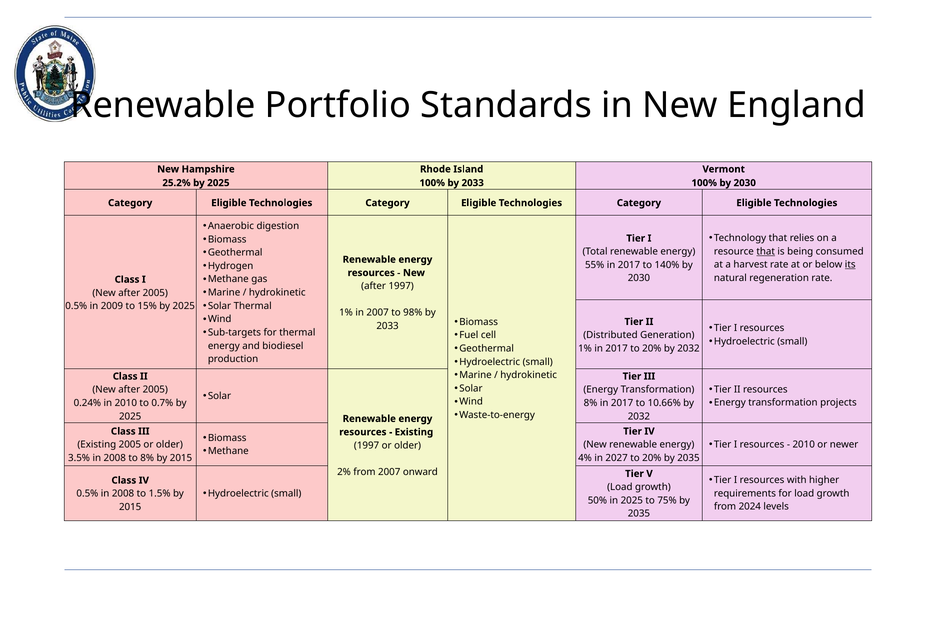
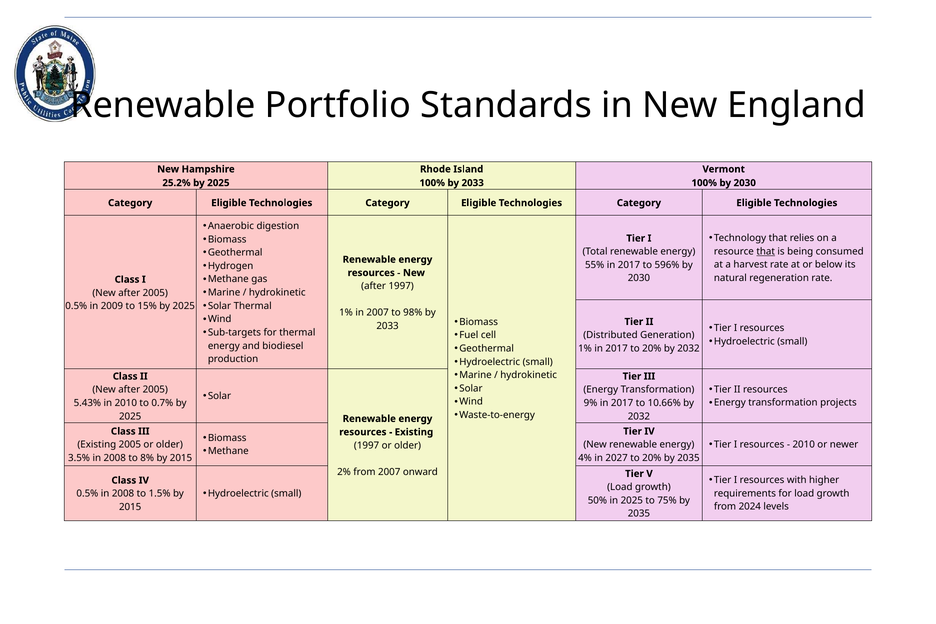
its underline: present -> none
140%: 140% -> 596%
0.24%: 0.24% -> 5.43%
8% at (591, 403): 8% -> 9%
